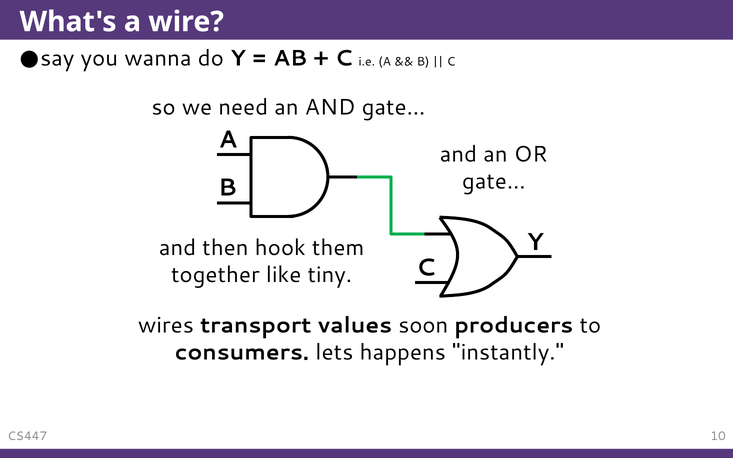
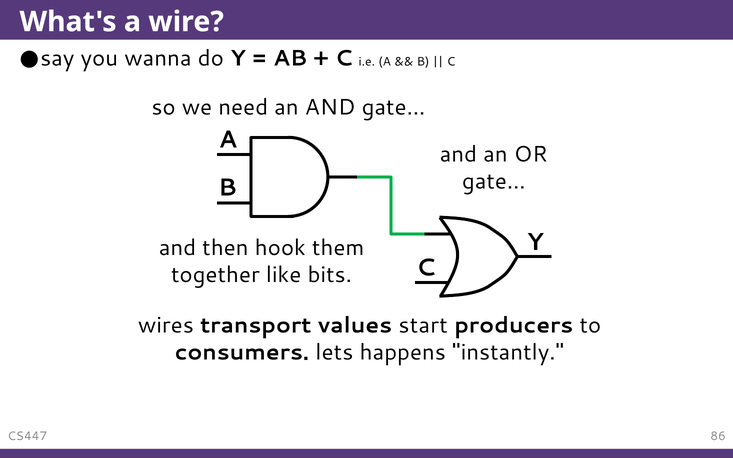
tiny: tiny -> bits
soon: soon -> start
10: 10 -> 86
